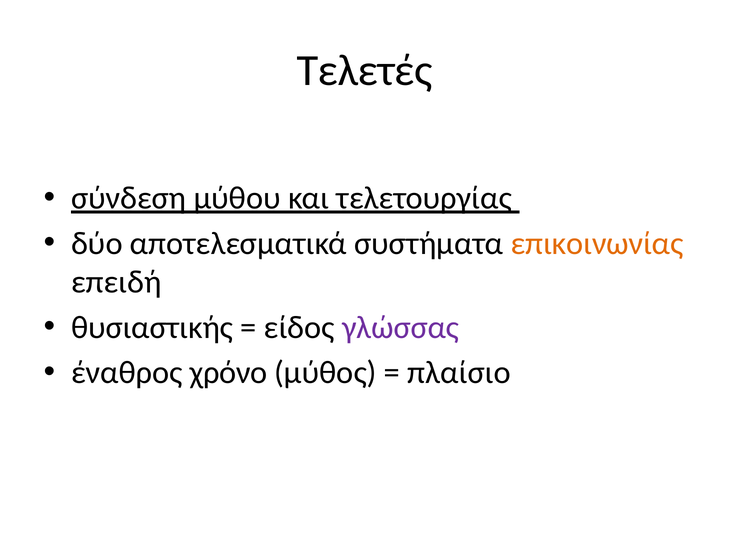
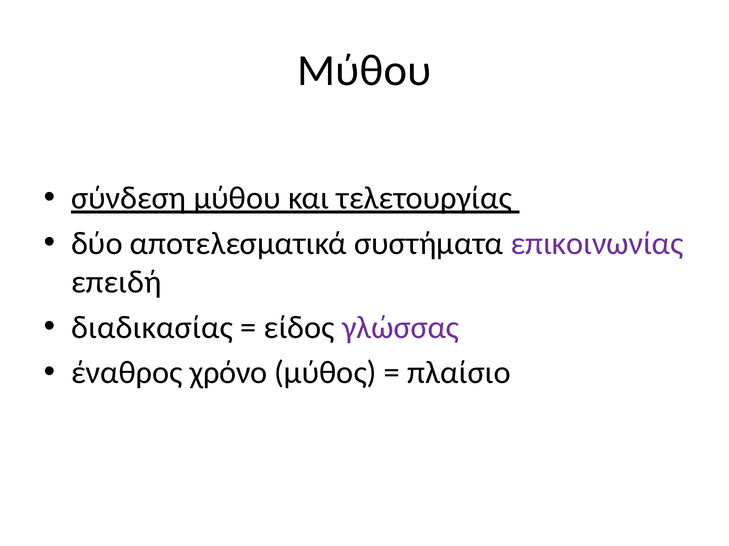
Τελετές at (365, 71): Τελετές -> Μύθου
επικοινωνίας colour: orange -> purple
θυσιαστικής: θυσιαστικής -> διαδικασίας
